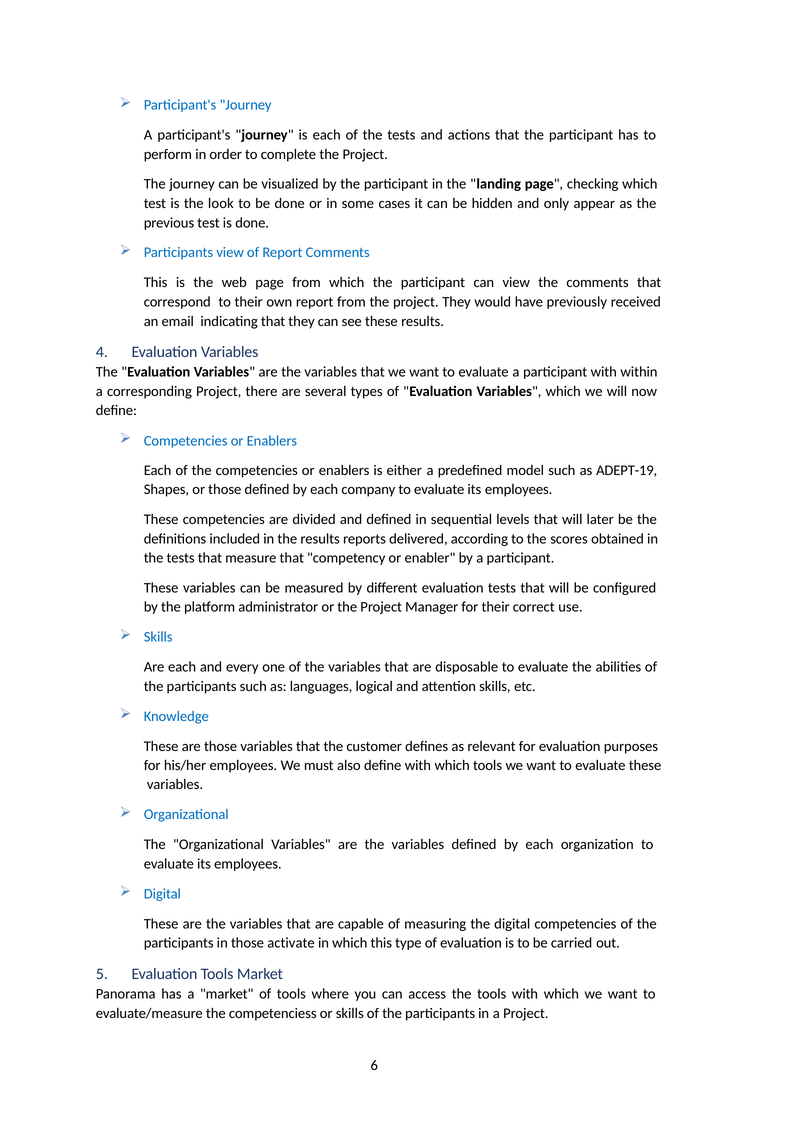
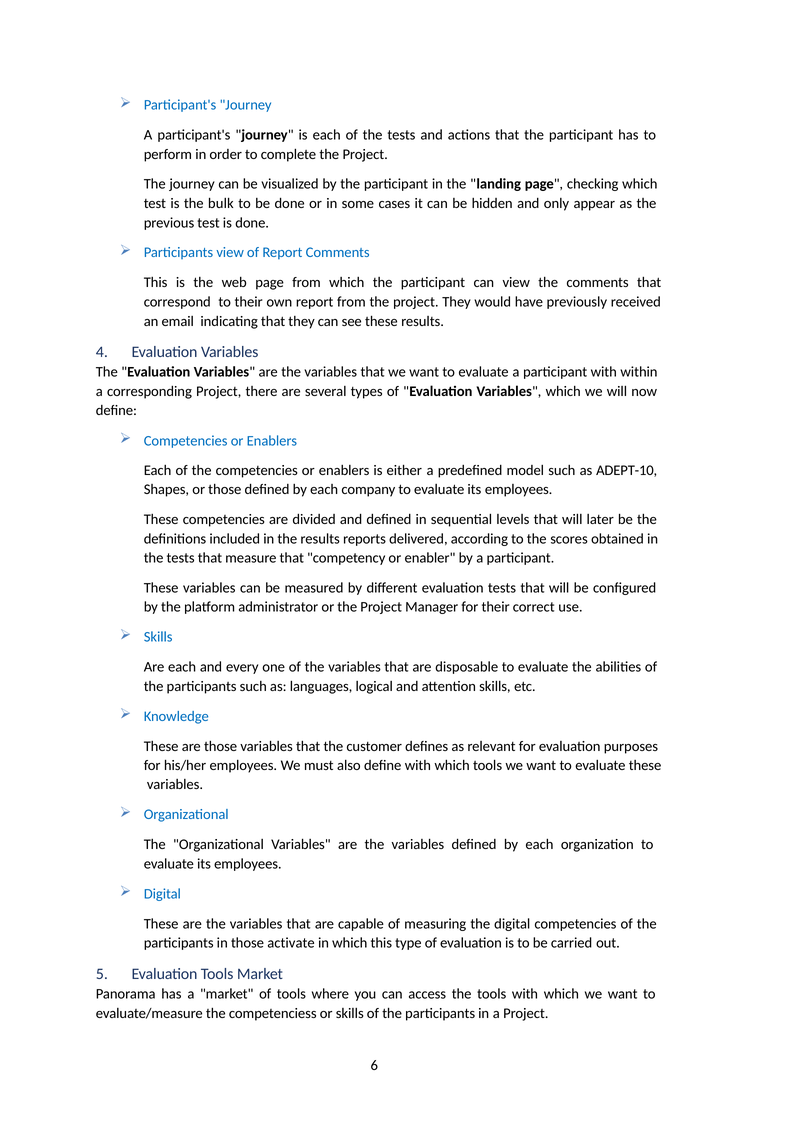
look: look -> bulk
ADEPT-19: ADEPT-19 -> ADEPT-10
